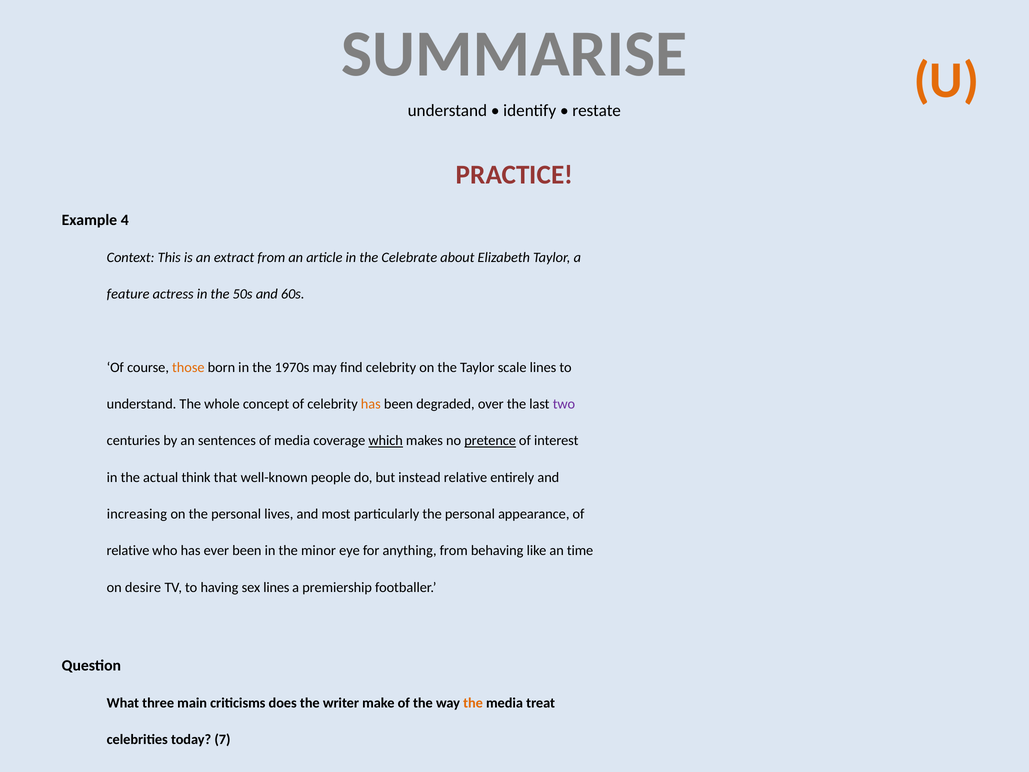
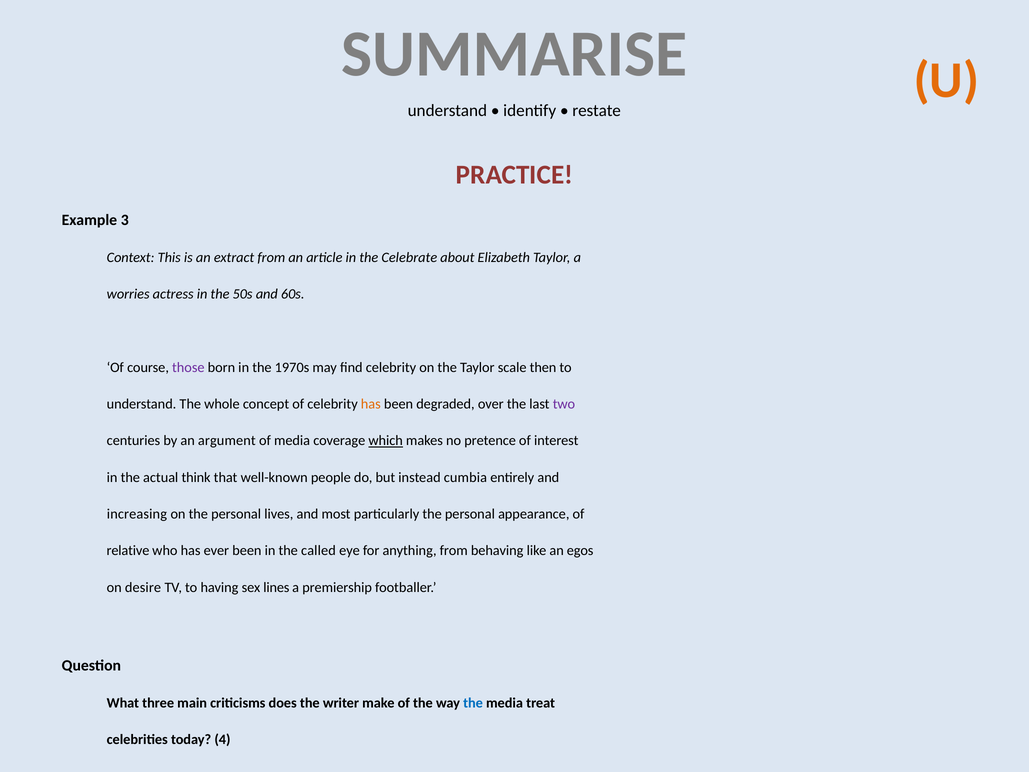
4: 4 -> 3
feature: feature -> worries
those colour: orange -> purple
scale lines: lines -> then
sentences: sentences -> argument
pretence underline: present -> none
instead relative: relative -> cumbia
minor: minor -> called
time: time -> egos
the at (473, 703) colour: orange -> blue
7: 7 -> 4
